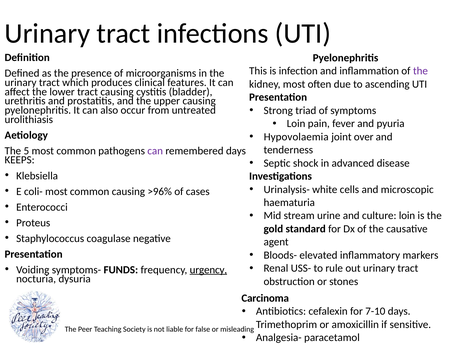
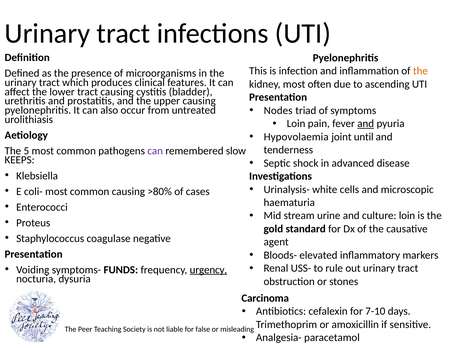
the at (420, 71) colour: purple -> orange
Strong: Strong -> Nodes
and at (366, 123) underline: none -> present
over: over -> until
remembered days: days -> slow
>96%: >96% -> >80%
